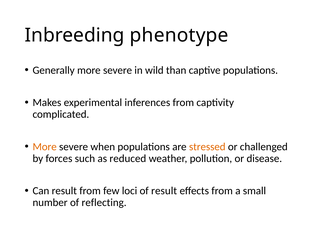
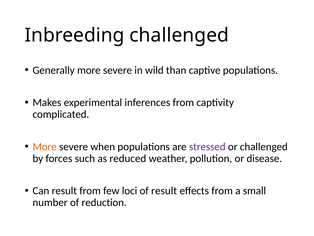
Inbreeding phenotype: phenotype -> challenged
stressed colour: orange -> purple
reflecting: reflecting -> reduction
